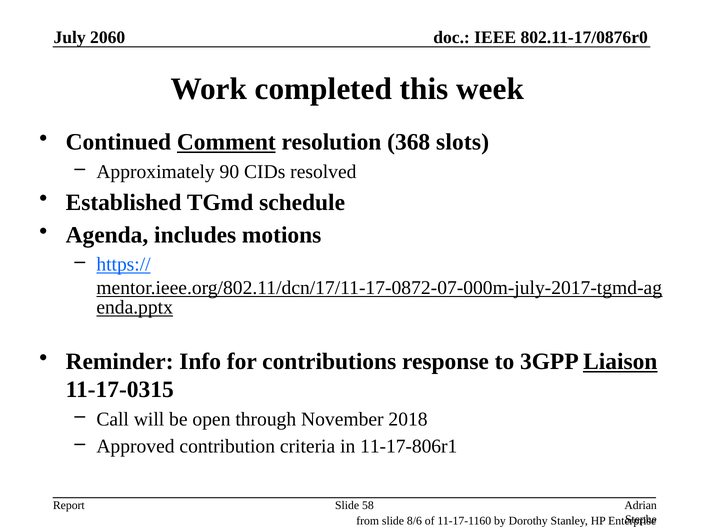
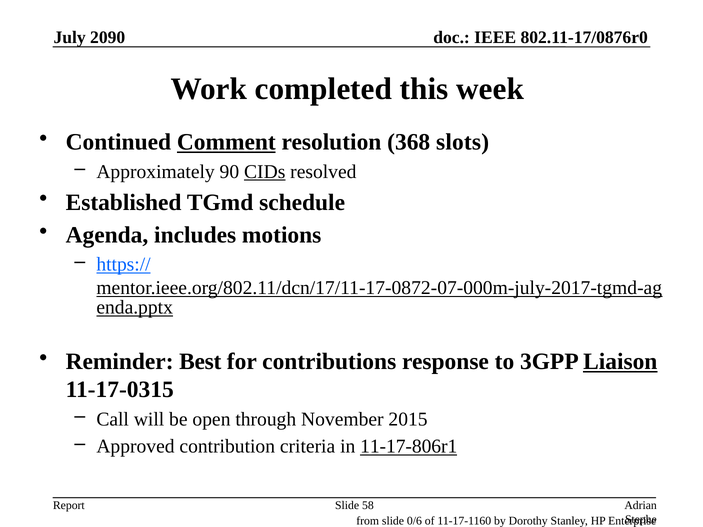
2060: 2060 -> 2090
CIDs underline: none -> present
Info: Info -> Best
2018: 2018 -> 2015
11-17-806r1 underline: none -> present
8/6: 8/6 -> 0/6
